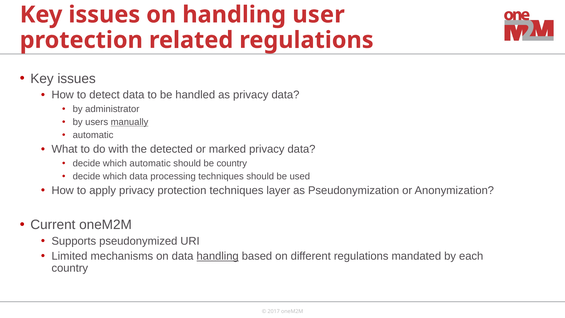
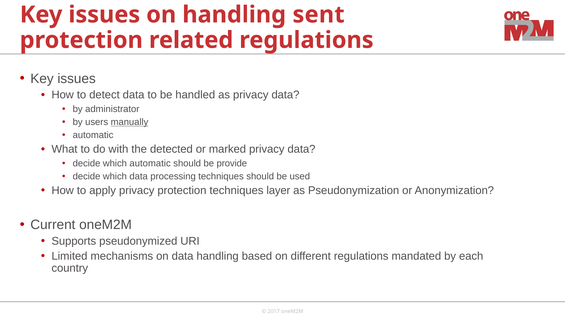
user: user -> sent
be country: country -> provide
handling at (218, 256) underline: present -> none
